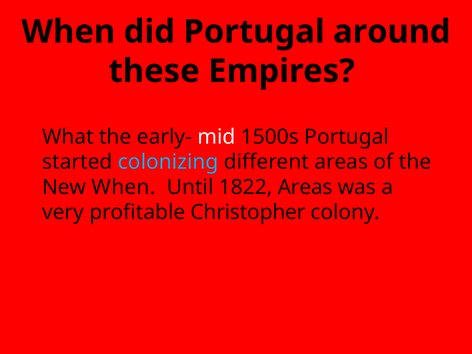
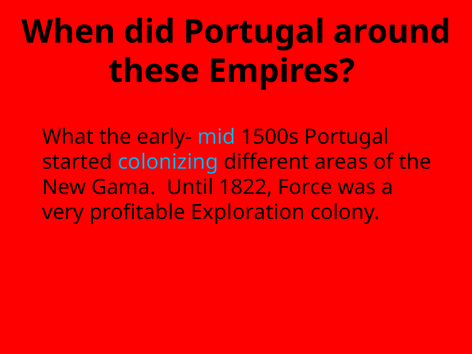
mid colour: white -> light blue
New When: When -> Gama
1822 Areas: Areas -> Force
Christopher: Christopher -> Exploration
